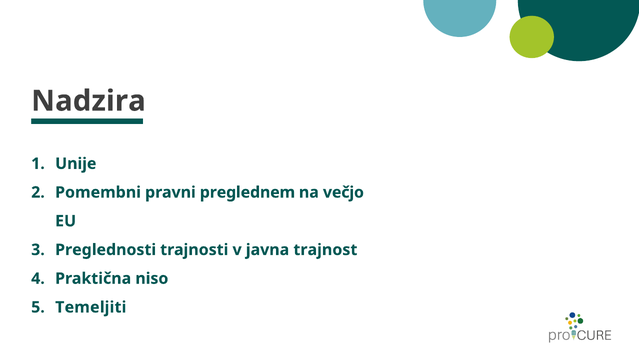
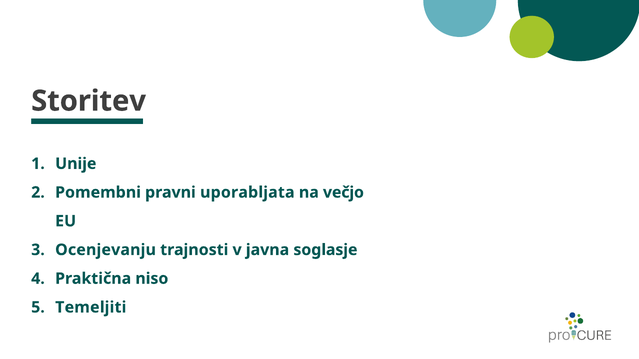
Nadzira: Nadzira -> Storitev
preglednem: preglednem -> uporabljata
Preglednosti: Preglednosti -> Ocenjevanju
trajnost: trajnost -> soglasje
